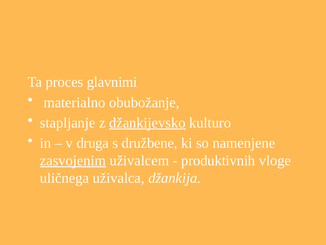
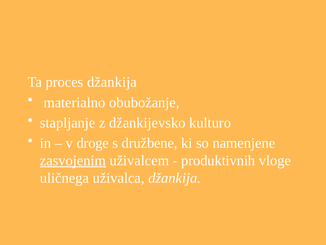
proces glavnimi: glavnimi -> džankija
džankijevsko underline: present -> none
druga: druga -> droge
